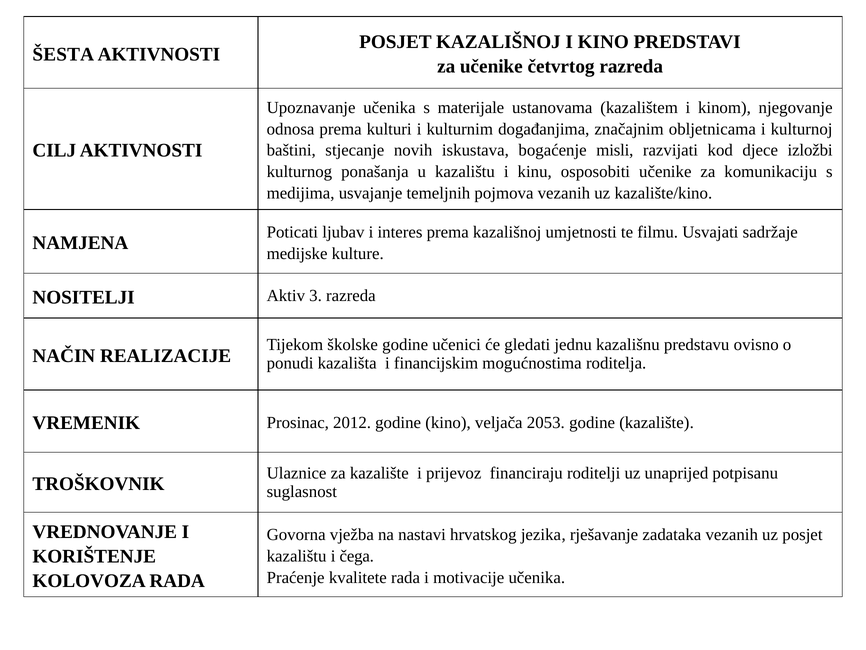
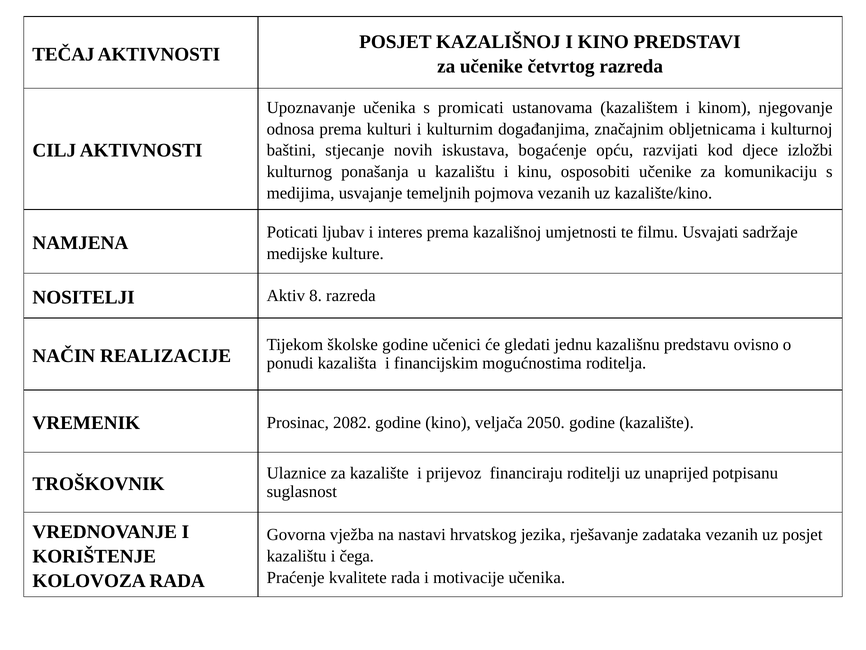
ŠESTA: ŠESTA -> TEČAJ
materijale: materijale -> promicati
misli: misli -> opću
3: 3 -> 8
2012: 2012 -> 2082
2053: 2053 -> 2050
